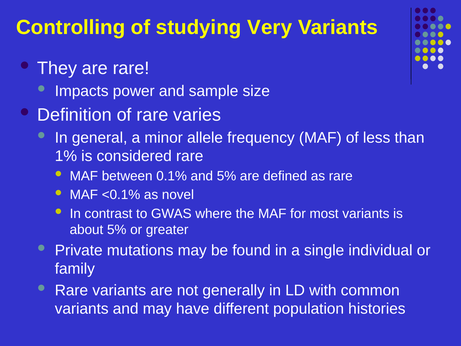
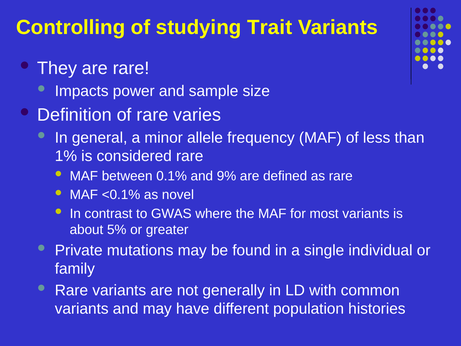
Very: Very -> Trait
and 5%: 5% -> 9%
